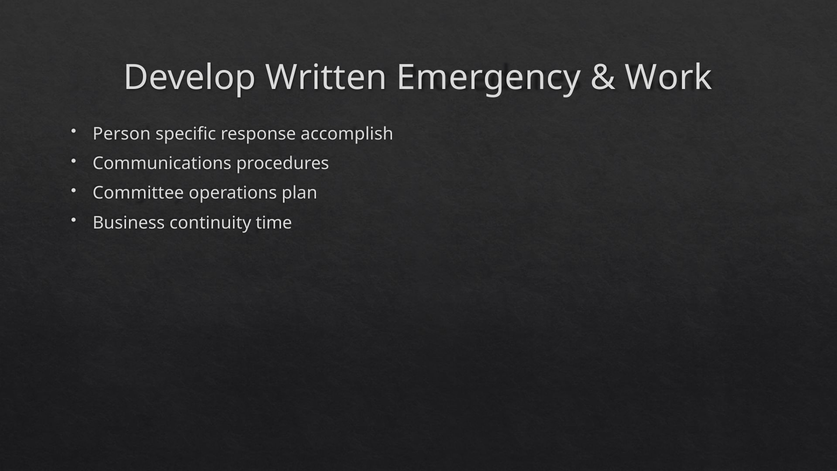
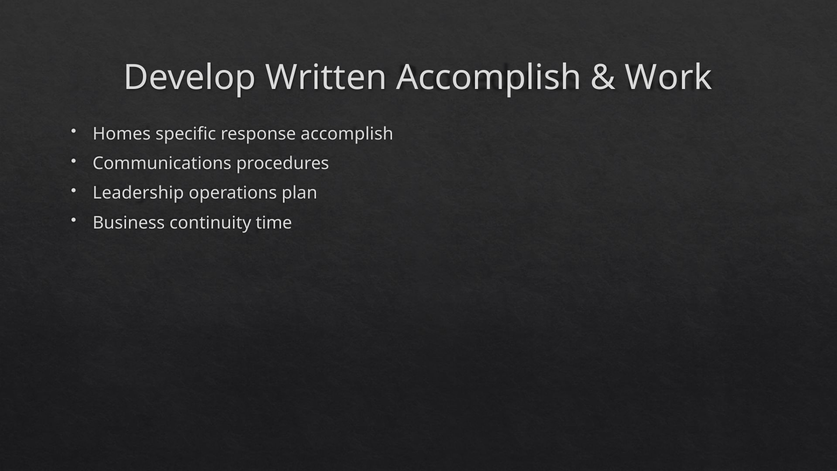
Written Emergency: Emergency -> Accomplish
Person: Person -> Homes
Committee: Committee -> Leadership
